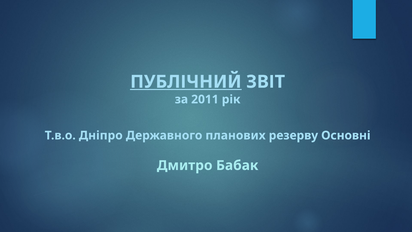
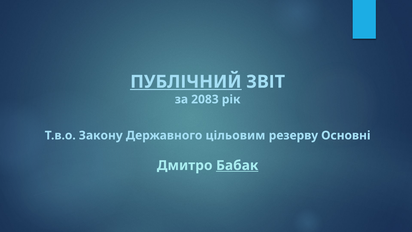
2011: 2011 -> 2083
Дніпро: Дніпро -> Закону
планових: планових -> цільовим
Бабак underline: none -> present
